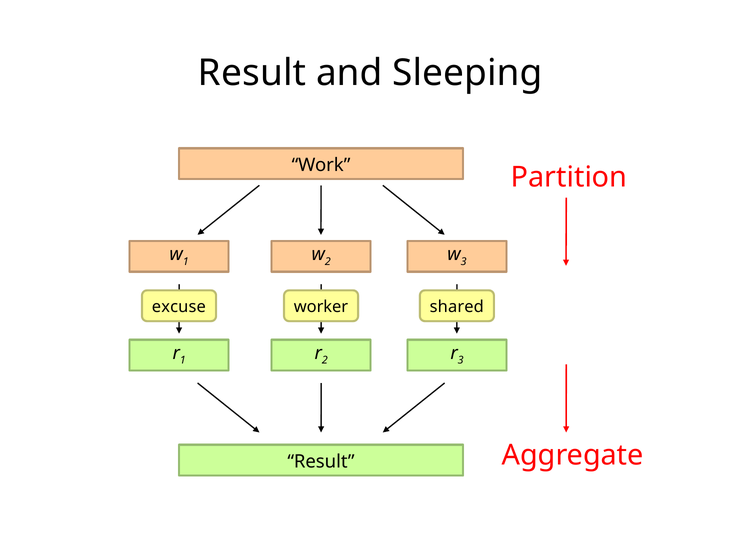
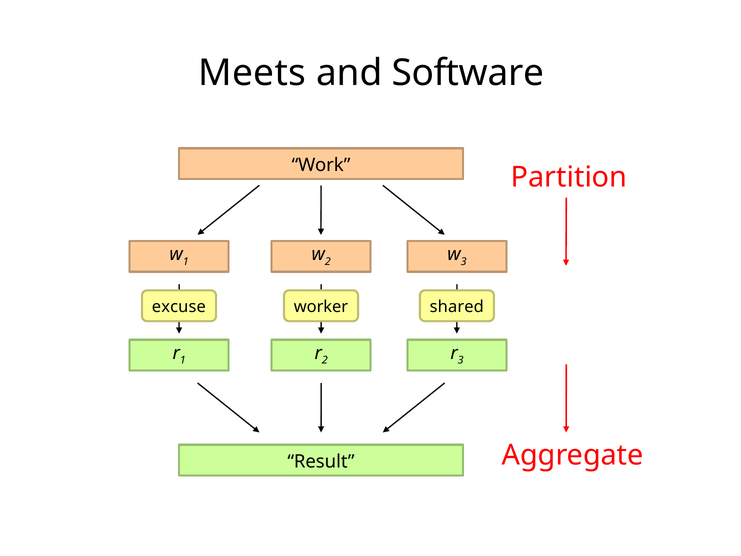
Result at (252, 73): Result -> Meets
Sleeping: Sleeping -> Software
